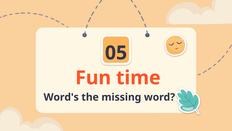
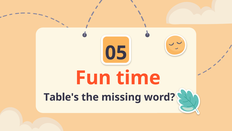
Word's: Word's -> Table's
